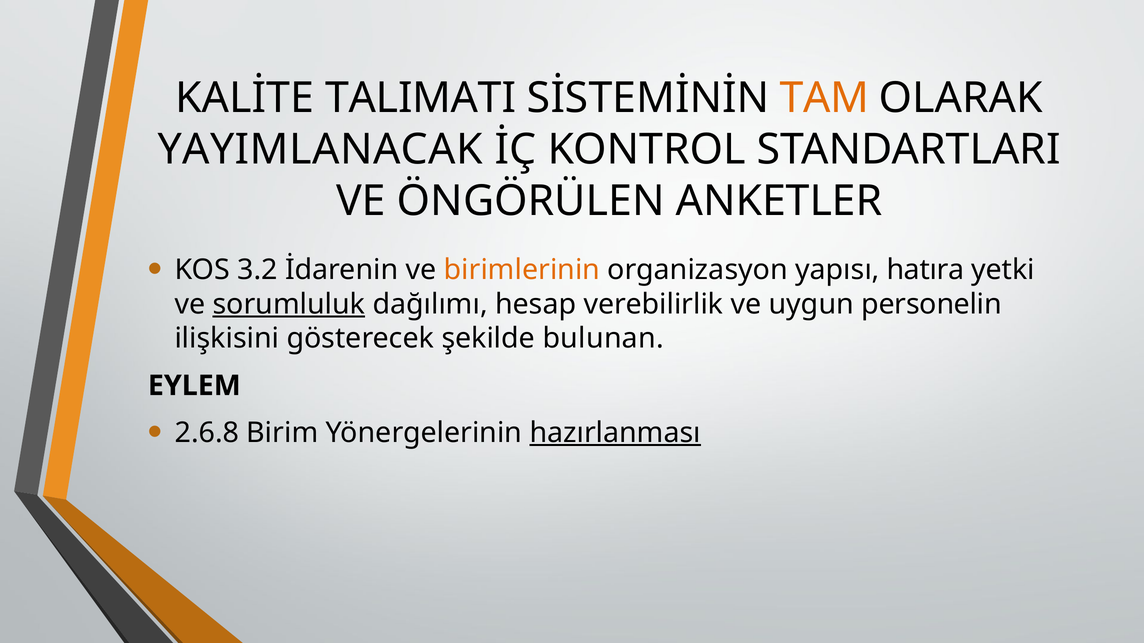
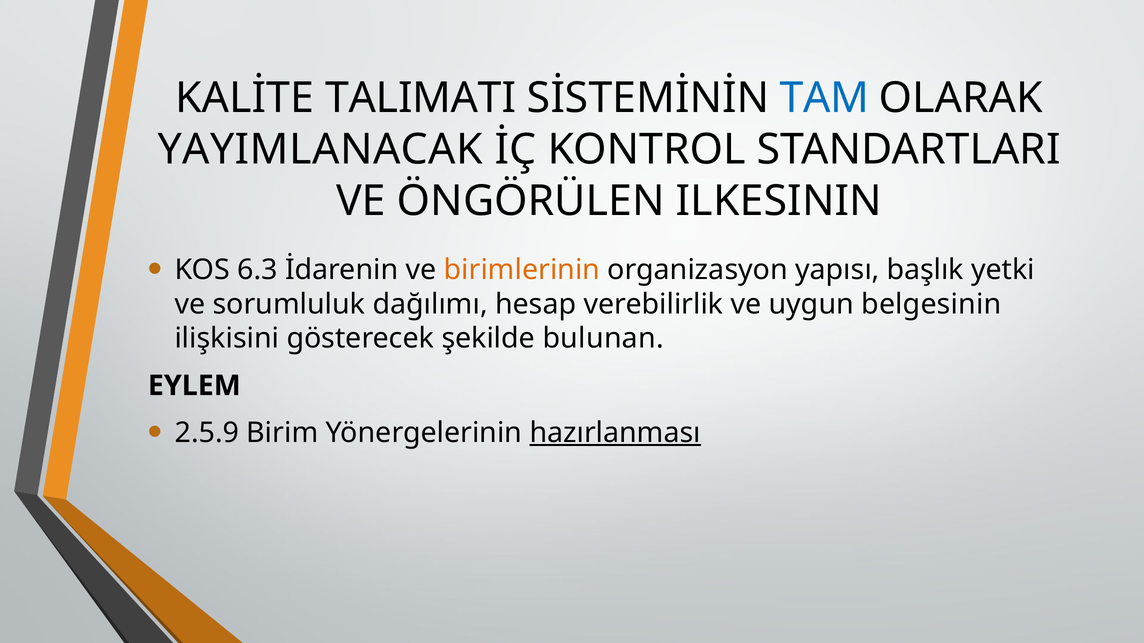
TAM colour: orange -> blue
ANKETLER: ANKETLER -> ILKESININ
3.2: 3.2 -> 6.3
hatıra: hatıra -> başlık
sorumluluk underline: present -> none
personelin: personelin -> belgesinin
2.6.8: 2.6.8 -> 2.5.9
